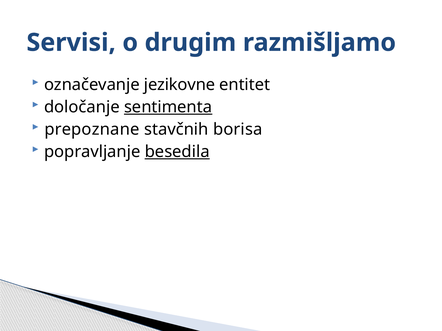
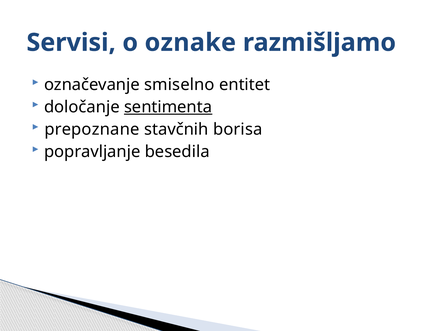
drugim: drugim -> oznake
jezikovne: jezikovne -> smiselno
besedila underline: present -> none
